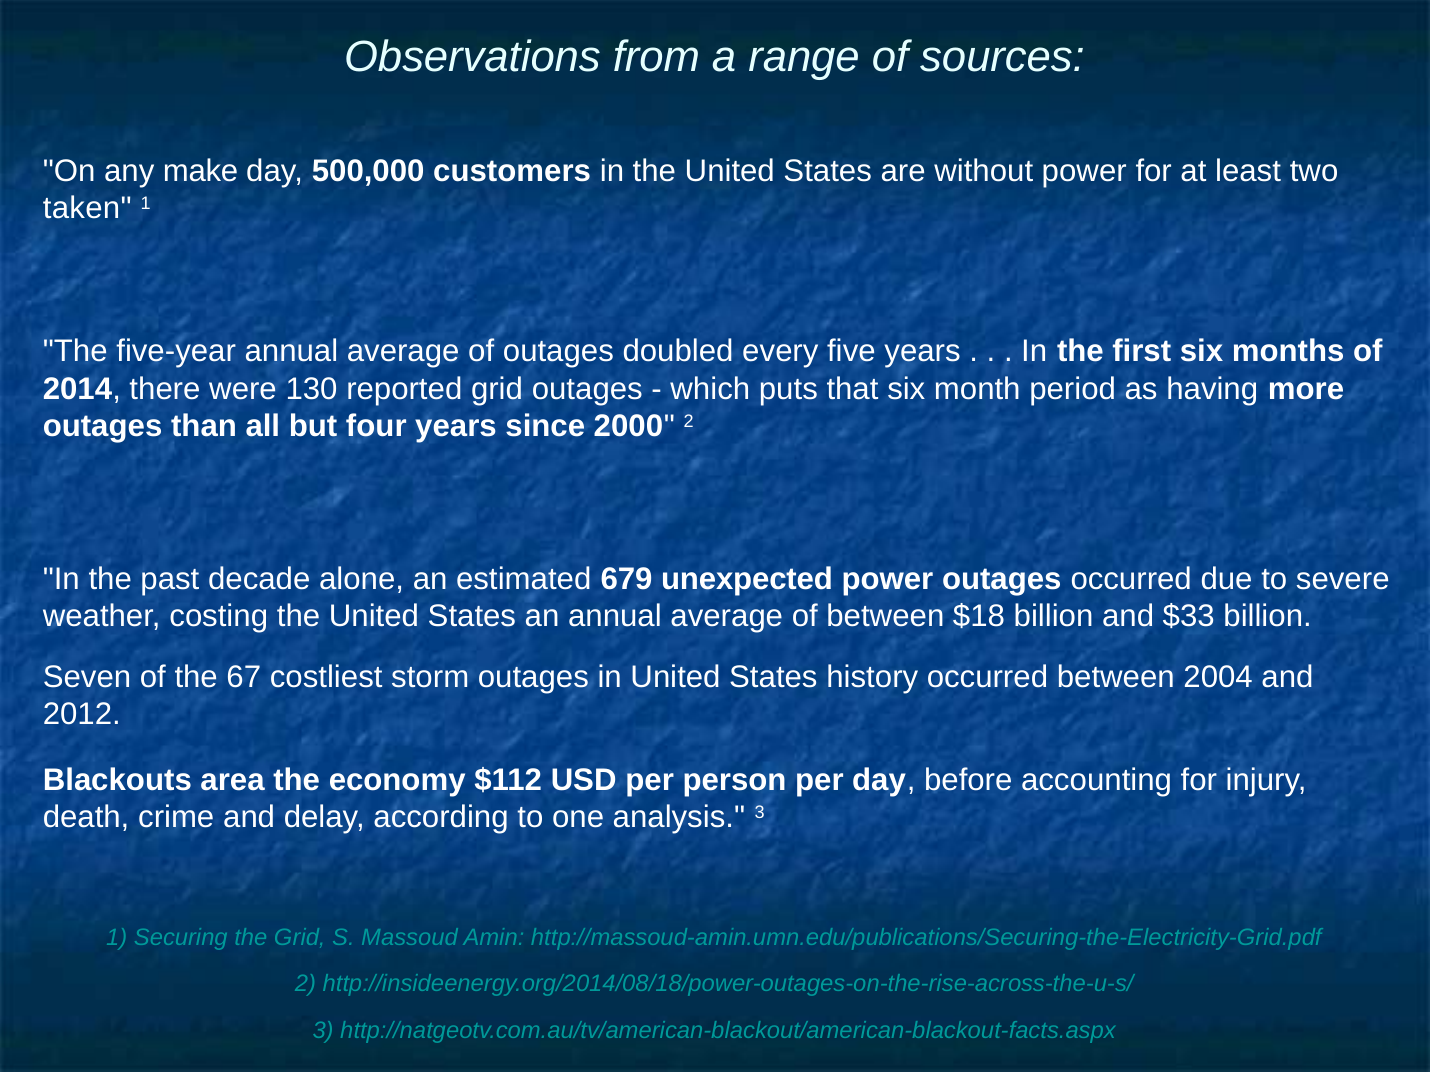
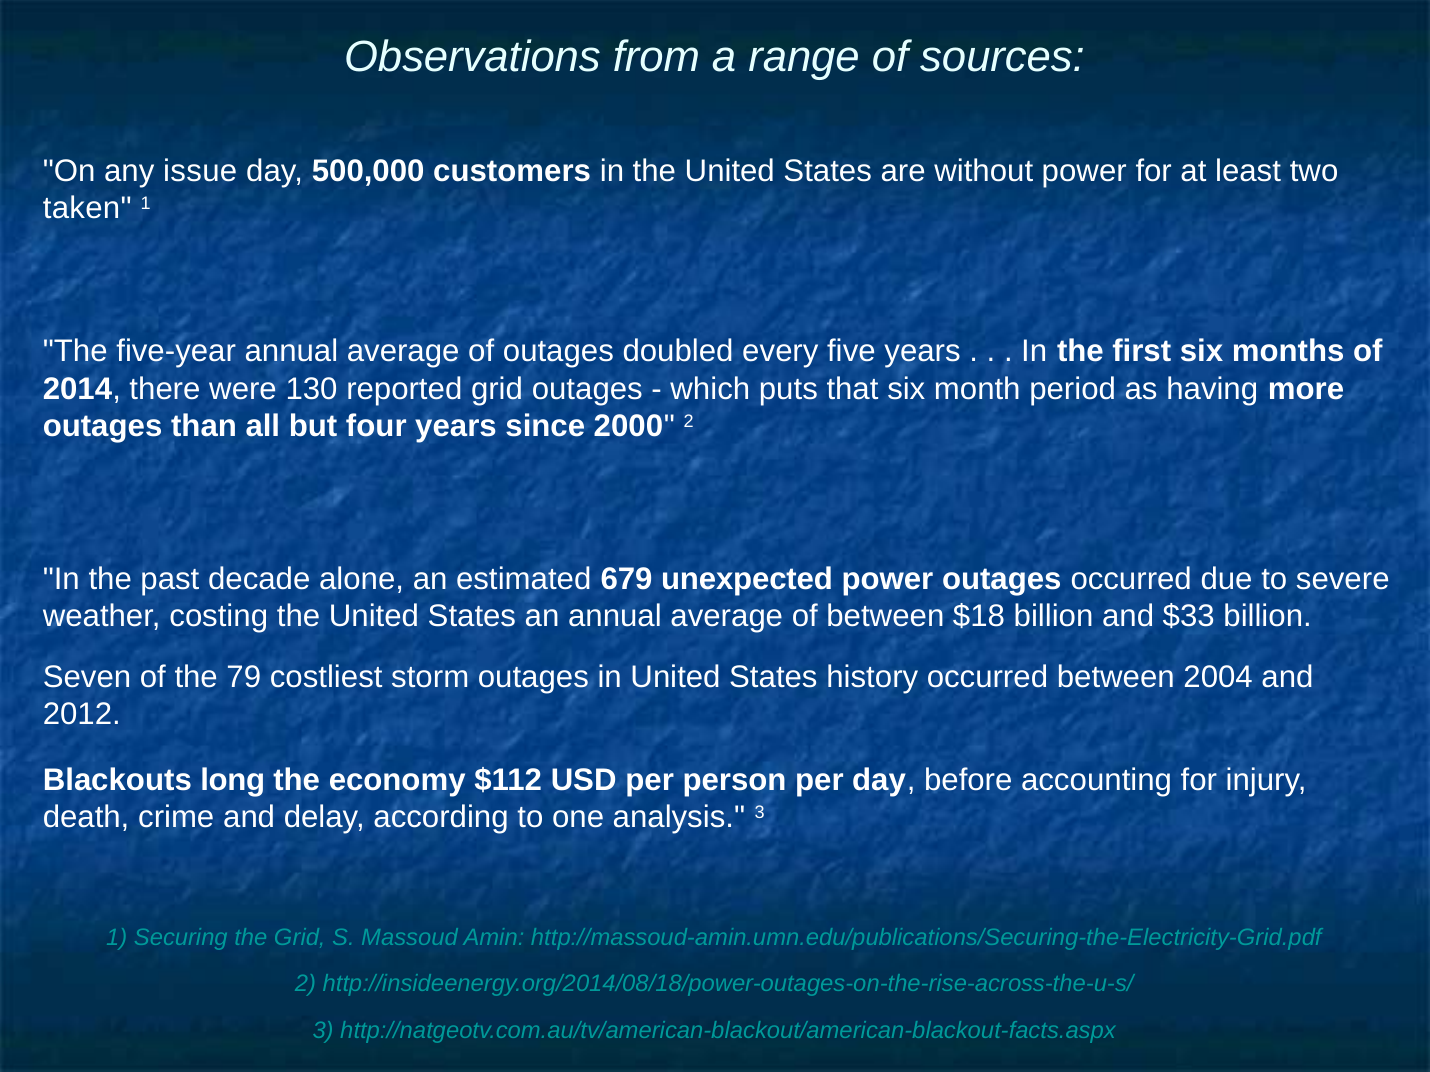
make: make -> issue
67: 67 -> 79
area: area -> long
